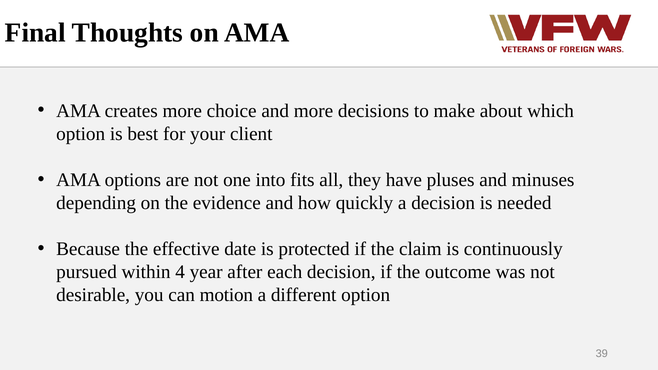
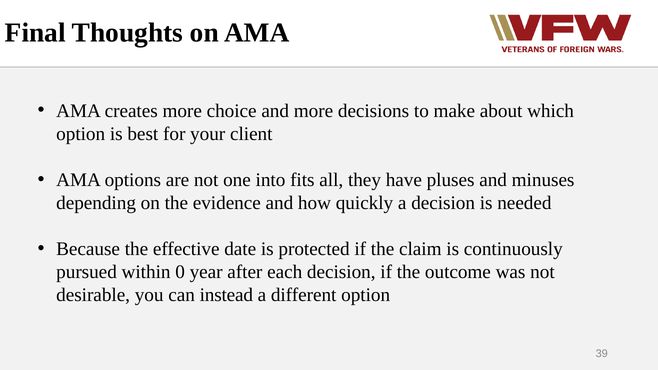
4: 4 -> 0
motion: motion -> instead
